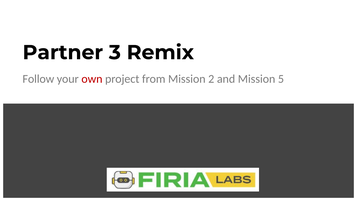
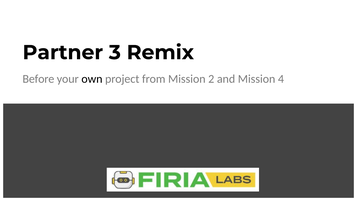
Follow: Follow -> Before
own colour: red -> black
5: 5 -> 4
